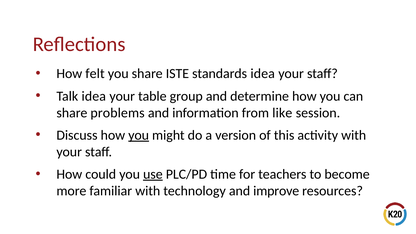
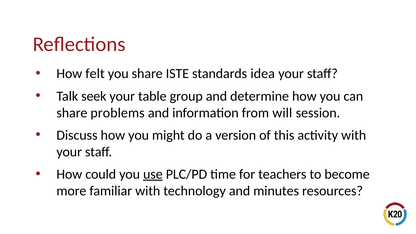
Talk idea: idea -> seek
like: like -> will
you at (139, 135) underline: present -> none
improve: improve -> minutes
